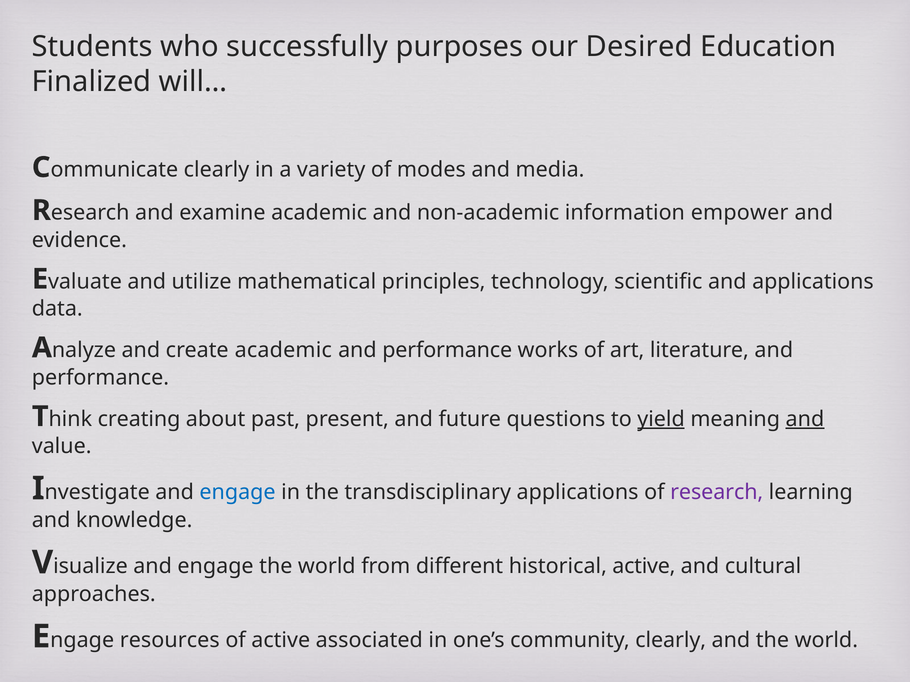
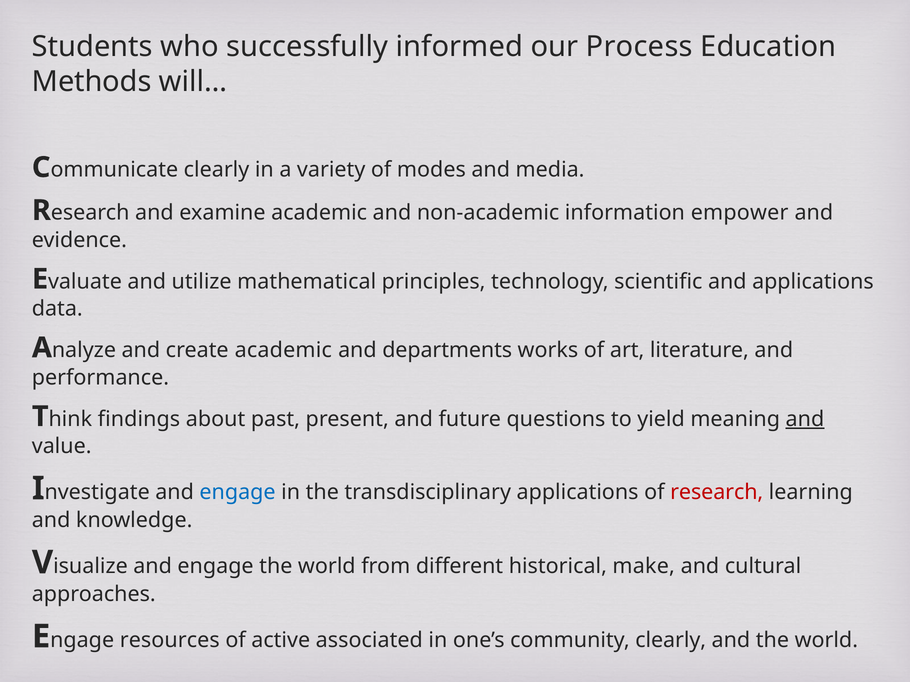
purposes: purposes -> informed
Desired: Desired -> Process
Finalized: Finalized -> Methods
performance at (447, 350): performance -> departments
creating: creating -> findings
yield underline: present -> none
research at (717, 493) colour: purple -> red
historical active: active -> make
